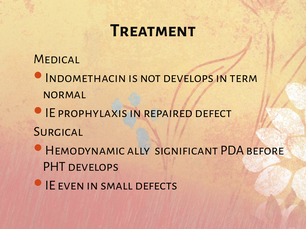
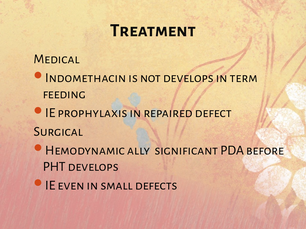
normal: normal -> feeding
